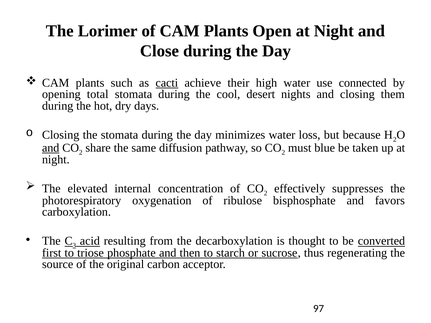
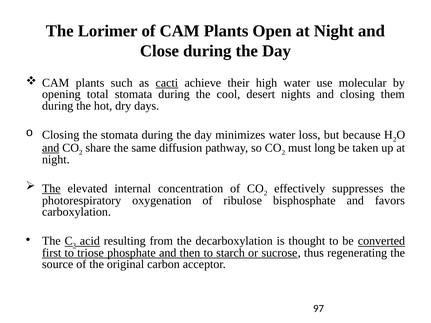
connected: connected -> molecular
blue: blue -> long
The at (51, 189) underline: none -> present
